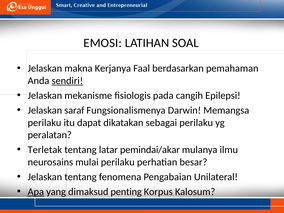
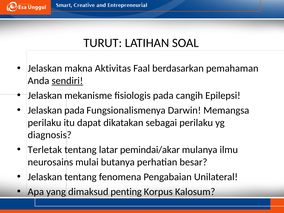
EMOSI: EMOSI -> TURUT
Kerjanya: Kerjanya -> Aktivitas
Jelaskan saraf: saraf -> pada
peralatan: peralatan -> diagnosis
mulai perilaku: perilaku -> butanya
Apa underline: present -> none
